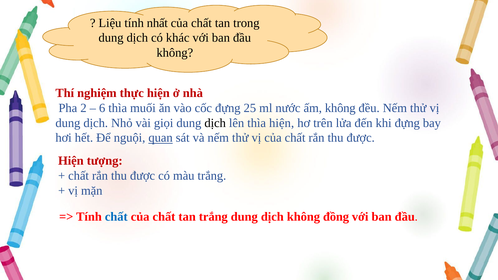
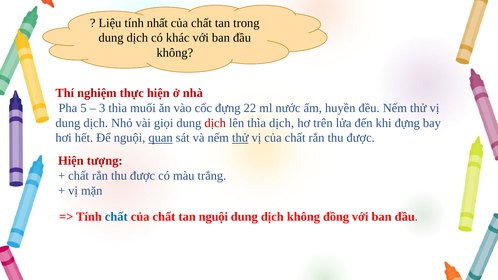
2: 2 -> 5
6: 6 -> 3
25: 25 -> 22
ấm không: không -> huyền
dịch at (215, 123) colour: black -> red
thìa hiện: hiện -> dịch
thử at (240, 138) underline: none -> present
tan trắng: trắng -> nguội
